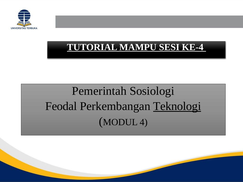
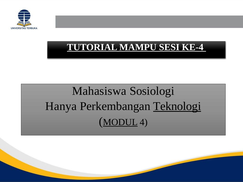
Pemerintah: Pemerintah -> Mahasiswa
Feodal: Feodal -> Hanya
MODUL underline: none -> present
